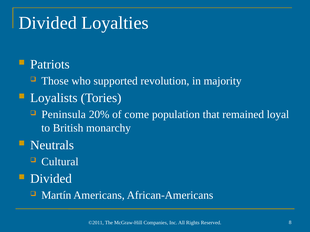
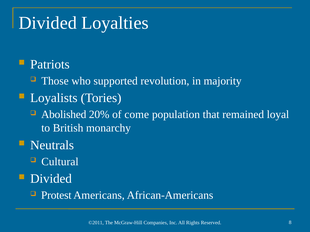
Peninsula: Peninsula -> Abolished
Martín: Martín -> Protest
